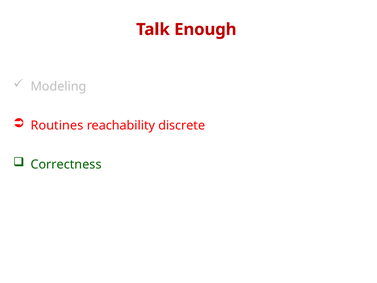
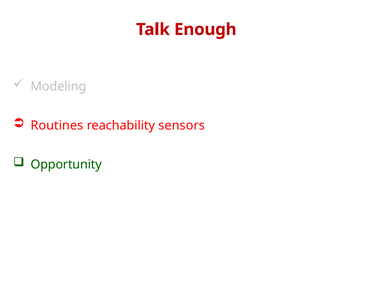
discrete: discrete -> sensors
Correctness: Correctness -> Opportunity
